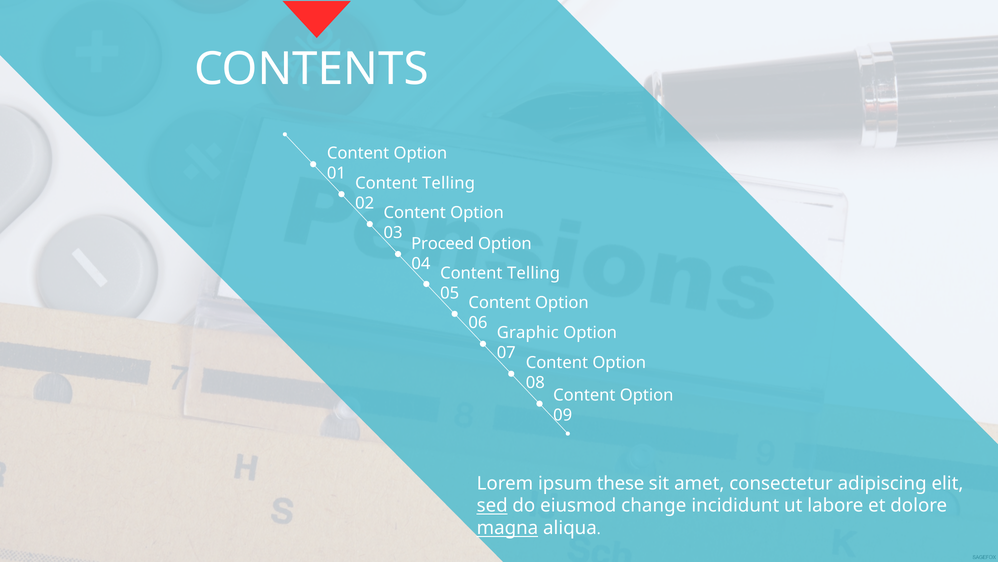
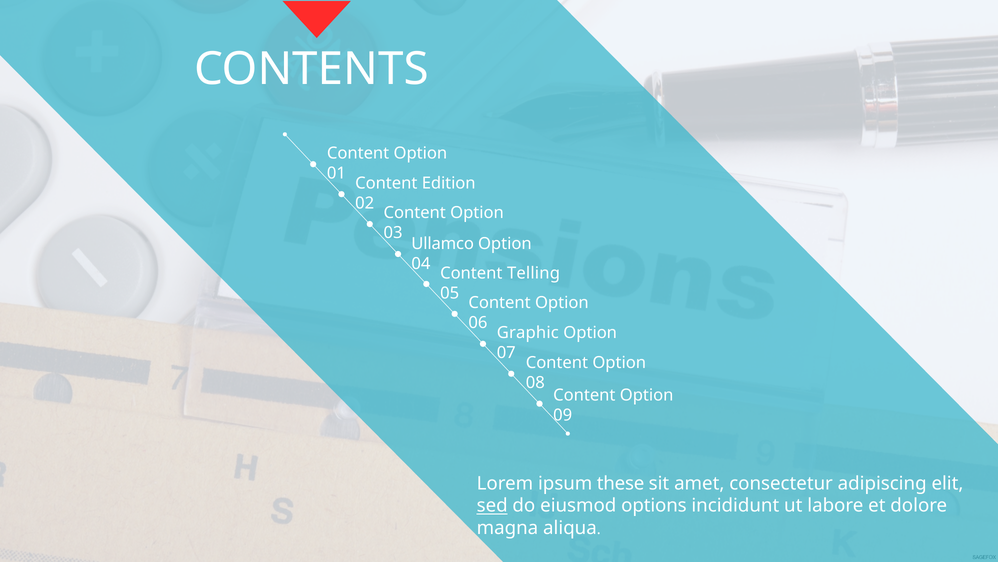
Telling at (449, 183): Telling -> Edition
Proceed: Proceed -> Ullamco
change: change -> options
magna underline: present -> none
